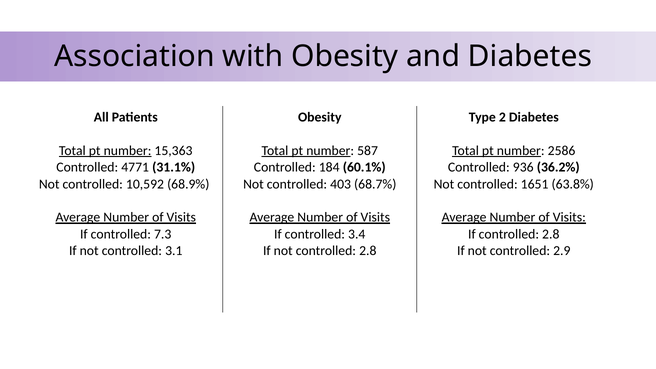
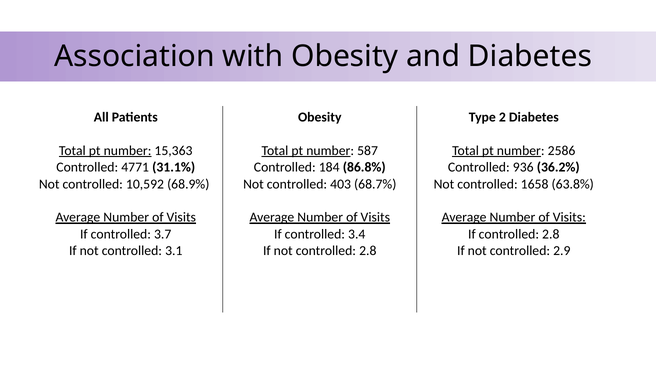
60.1%: 60.1% -> 86.8%
1651: 1651 -> 1658
7.3: 7.3 -> 3.7
